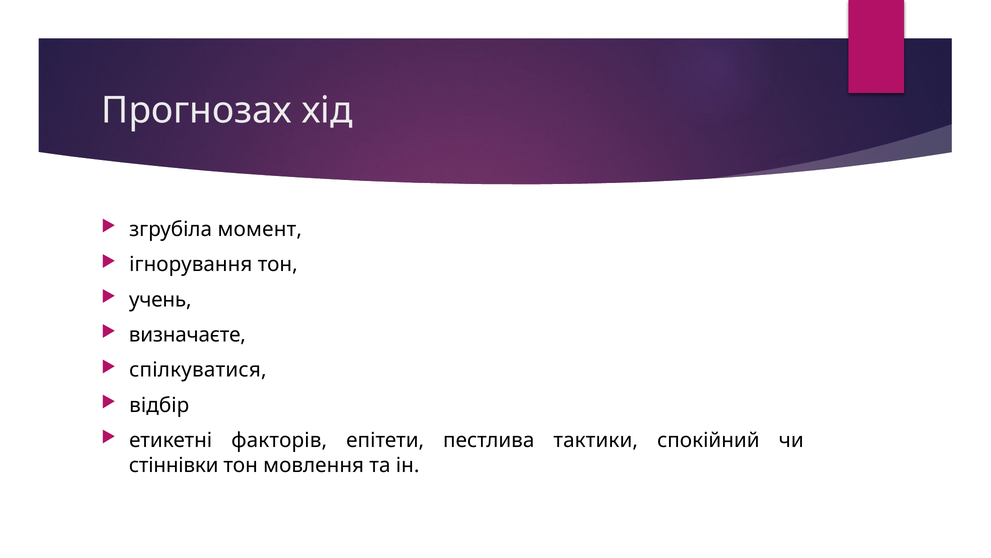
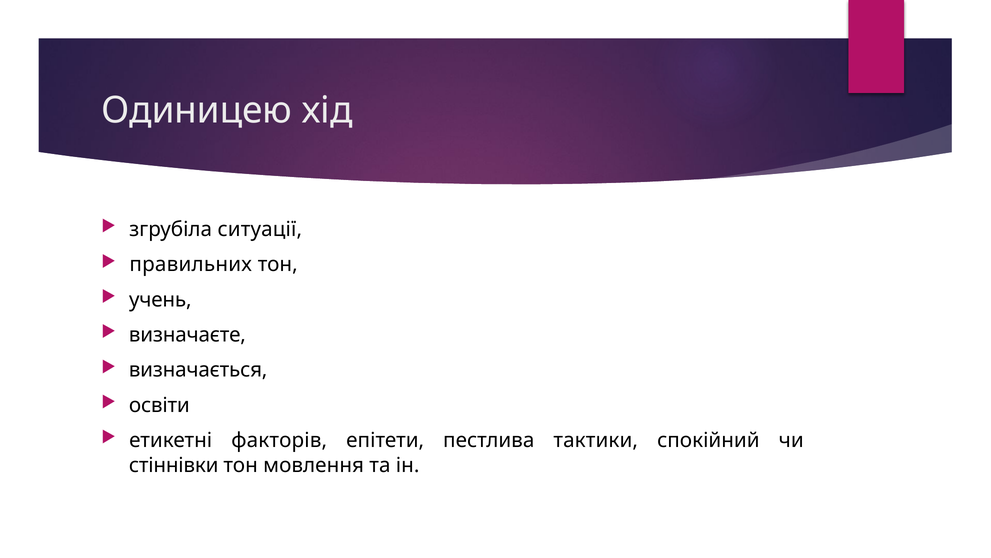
Прогнозах: Прогнозах -> Одиницею
момент: момент -> ситуації
ігнорування: ігнорування -> правильних
спілкуватися: спілкуватися -> визначається
відбір: відбір -> освіти
